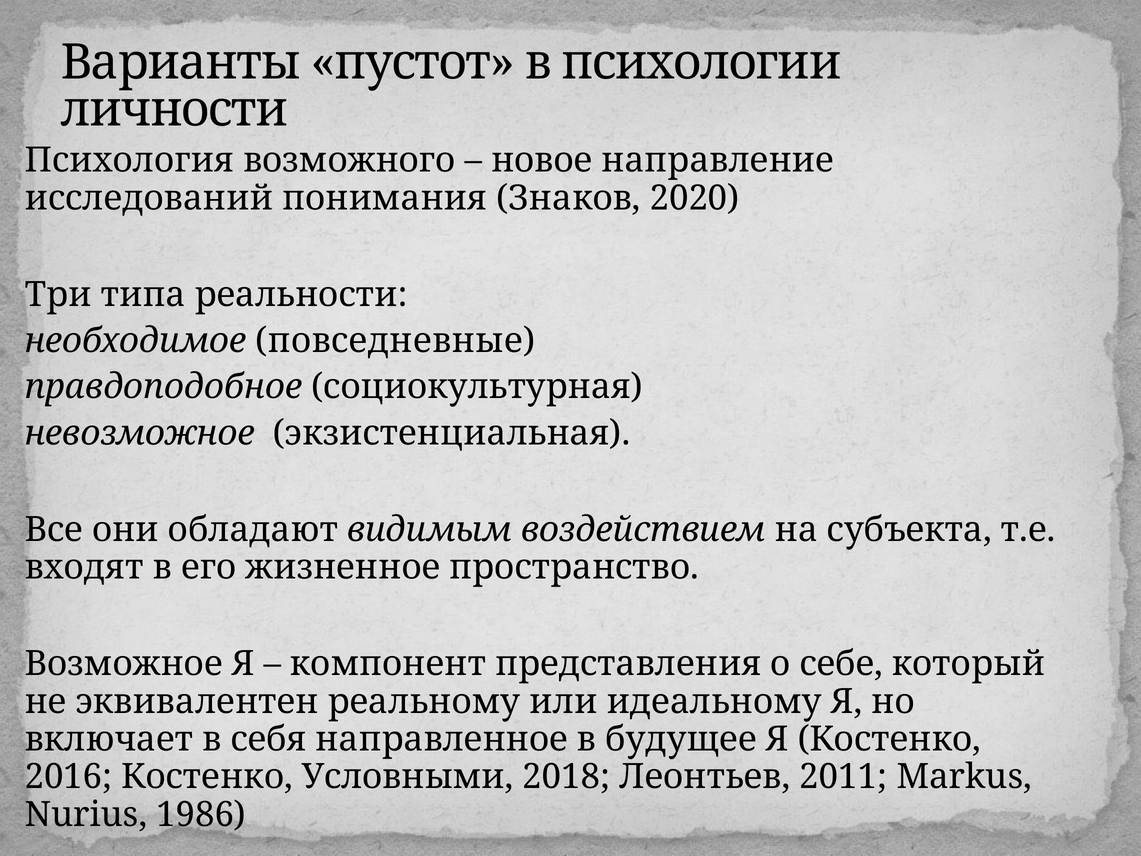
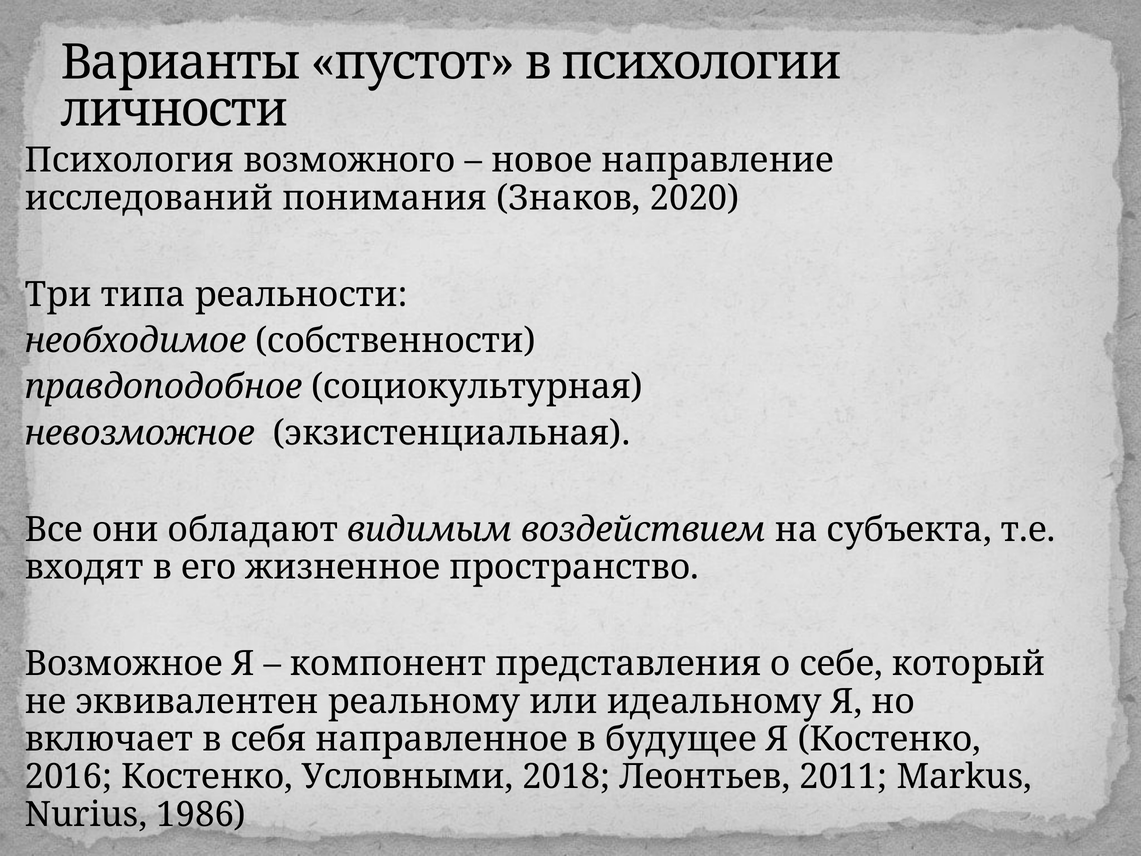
повседневные: повседневные -> собственности
